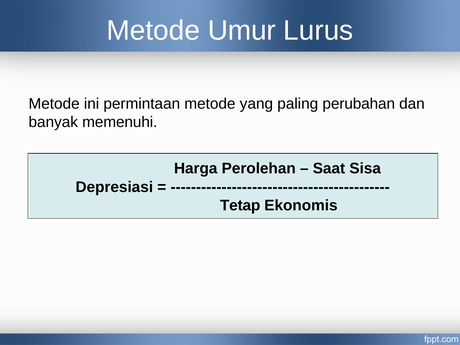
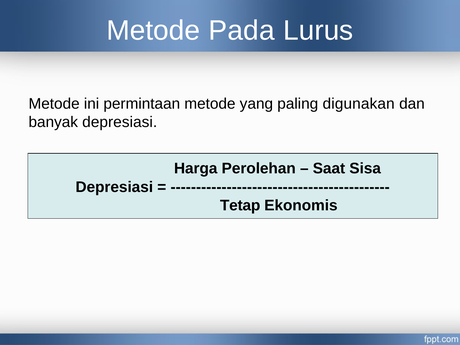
Umur: Umur -> Pada
perubahan: perubahan -> digunakan
banyak memenuhi: memenuhi -> depresiasi
